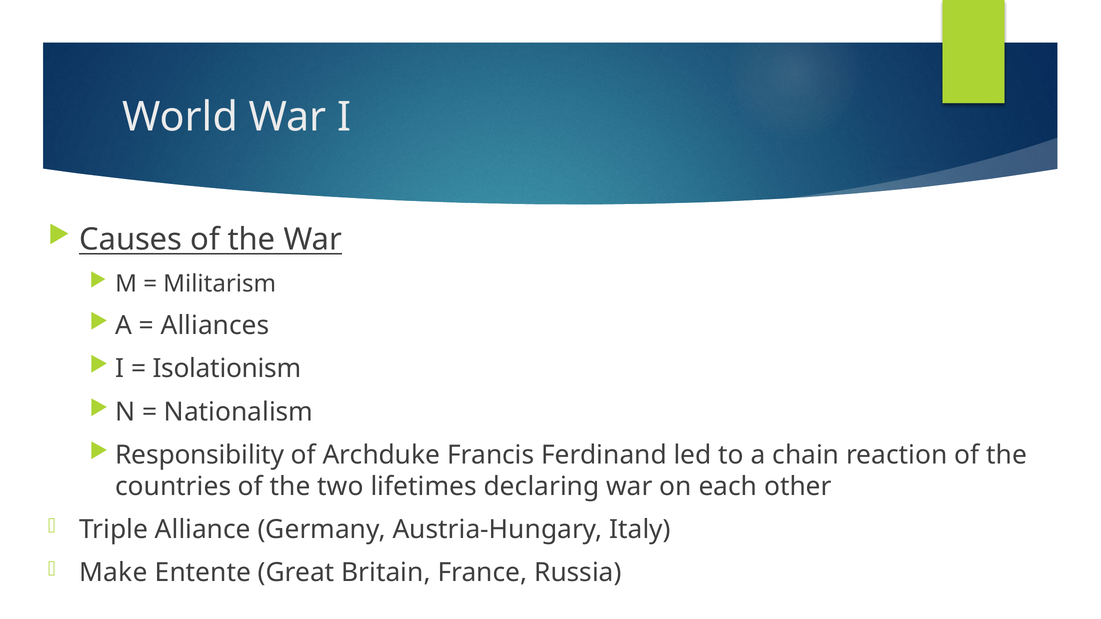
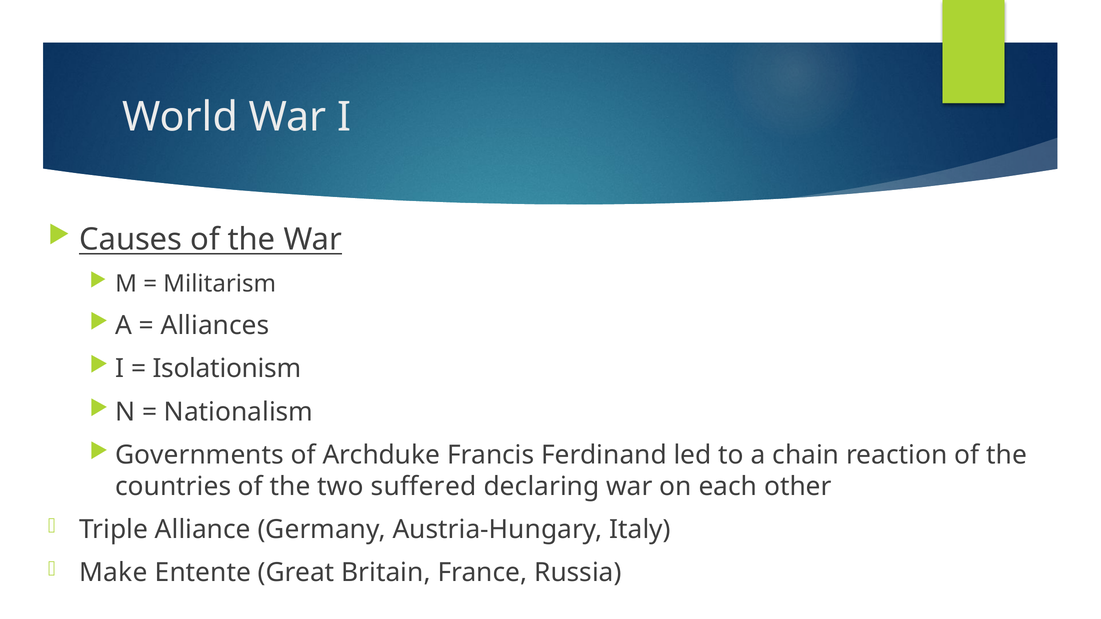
Responsibility: Responsibility -> Governments
lifetimes: lifetimes -> suffered
